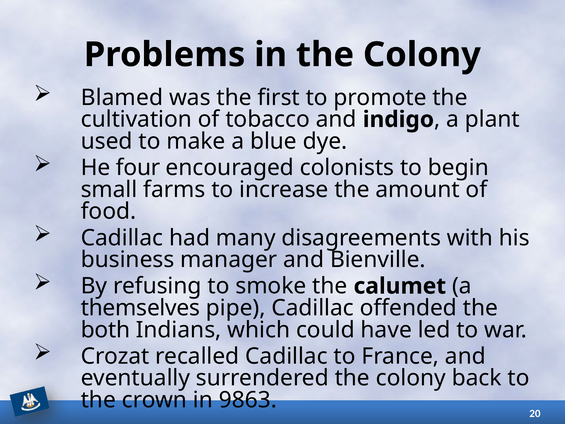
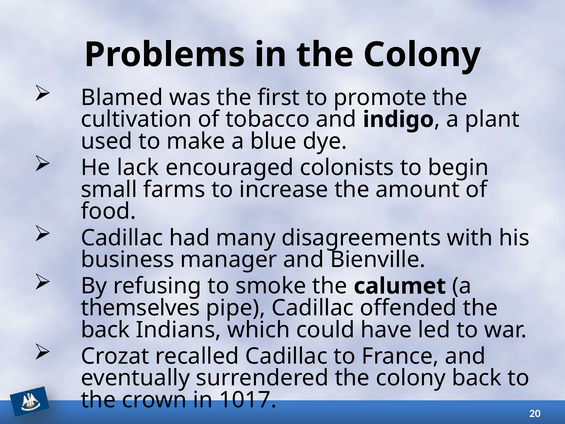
four: four -> lack
both at (105, 330): both -> back
9863: 9863 -> 1017
